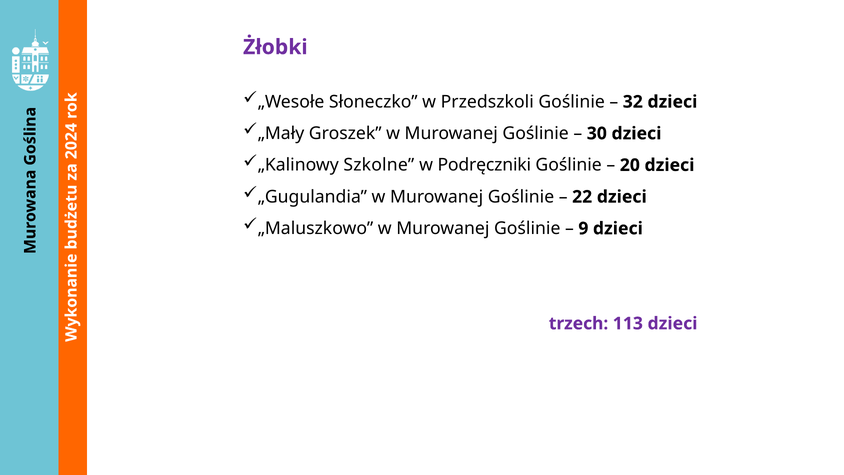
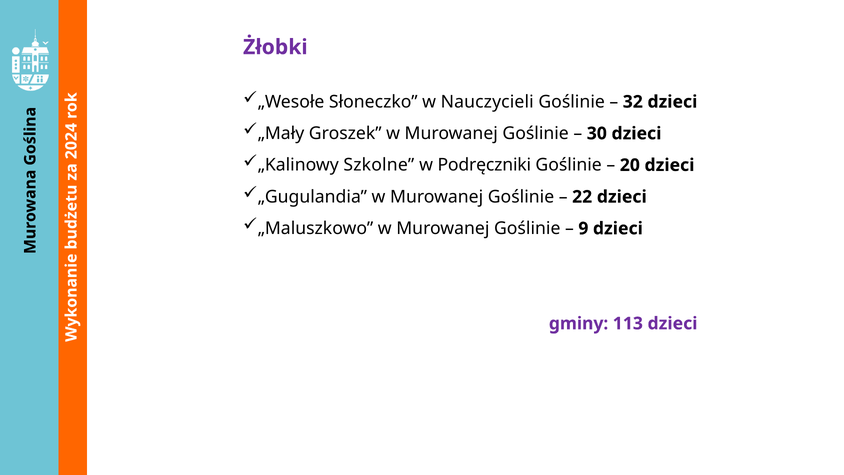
Przedszkoli: Przedszkoli -> Nauczycieli
trzech: trzech -> gminy
